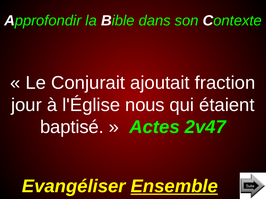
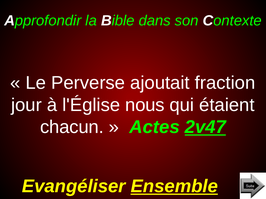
Conjurait: Conjurait -> Perverse
baptisé: baptisé -> chacun
2v47 underline: none -> present
